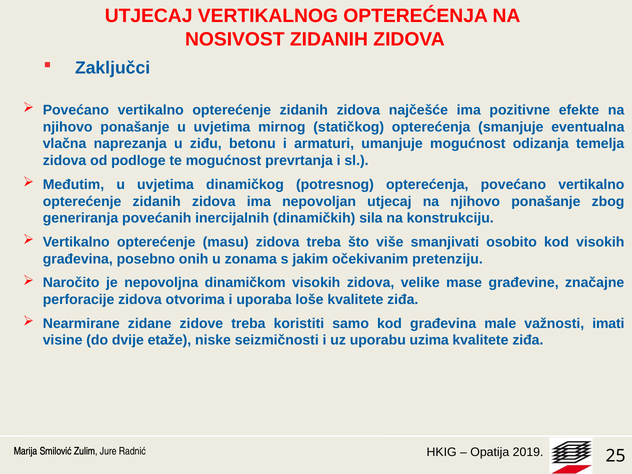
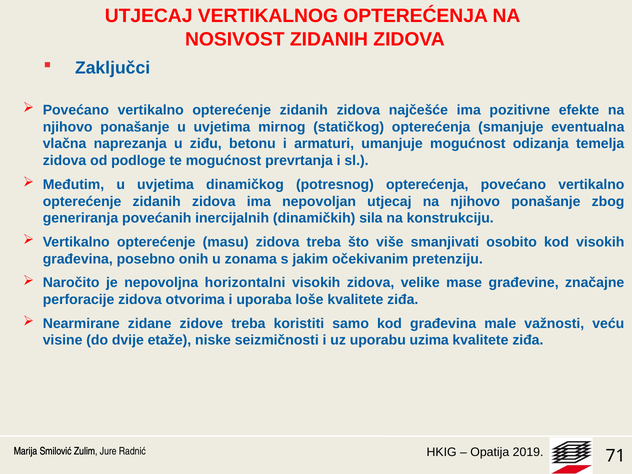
dinamičkom: dinamičkom -> horizontalni
imati: imati -> veću
25: 25 -> 71
